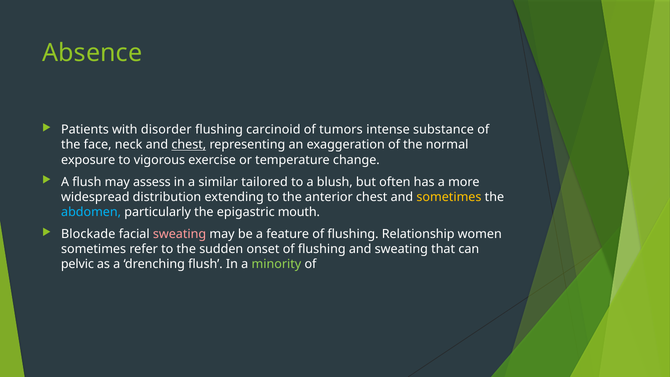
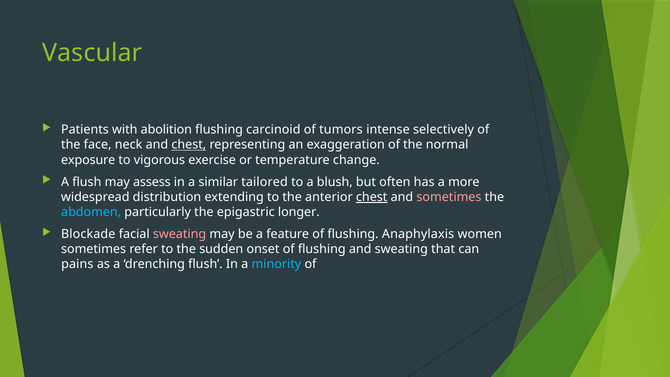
Absence: Absence -> Vascular
disorder: disorder -> abolition
substance: substance -> selectively
chest at (372, 197) underline: none -> present
sometimes at (449, 197) colour: yellow -> pink
mouth: mouth -> longer
Relationship: Relationship -> Anaphylaxis
pelvic: pelvic -> pains
minority colour: light green -> light blue
